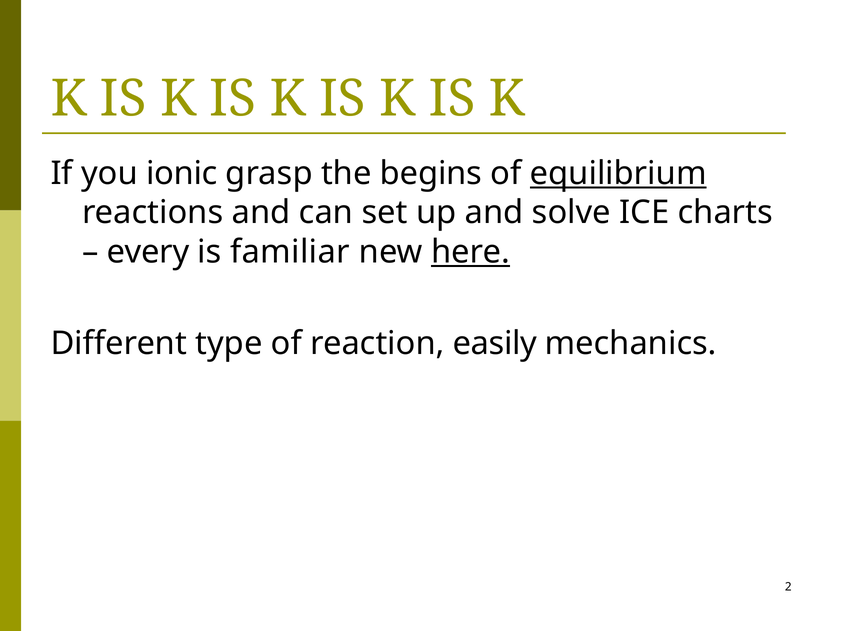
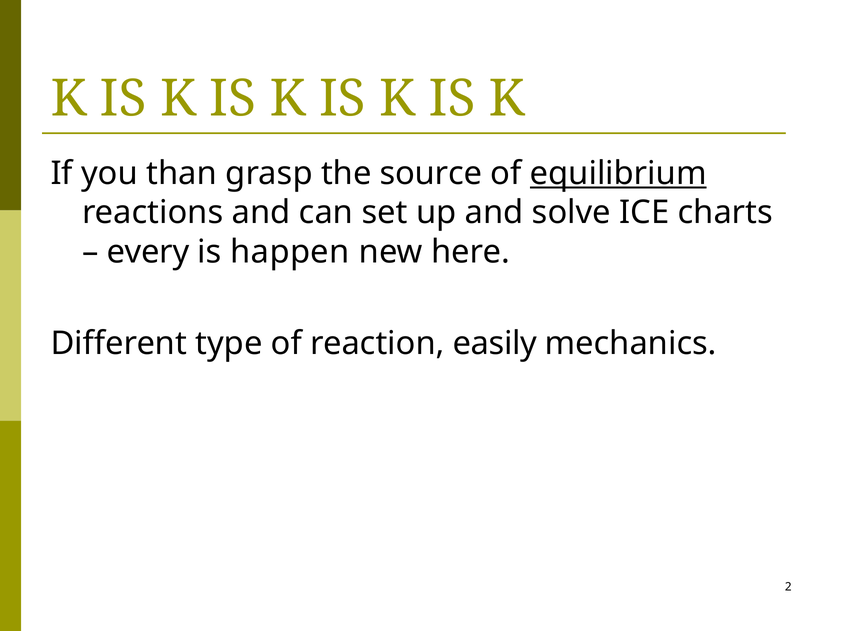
ionic: ionic -> than
begins: begins -> source
familiar: familiar -> happen
here underline: present -> none
